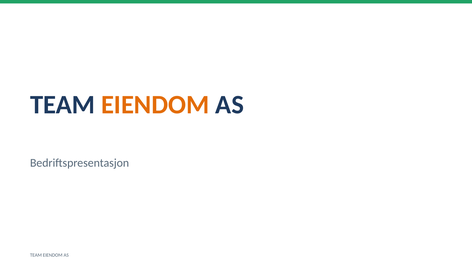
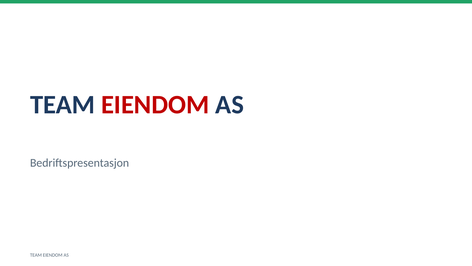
EIENDOM at (155, 105) colour: orange -> red
